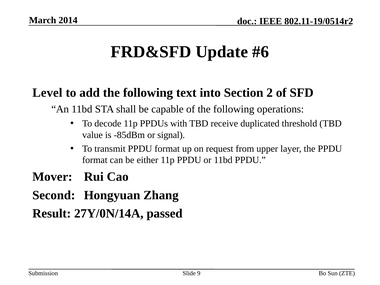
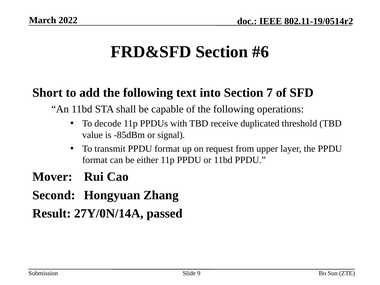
2014: 2014 -> 2022
FRD&SFD Update: Update -> Section
Level: Level -> Short
2: 2 -> 7
